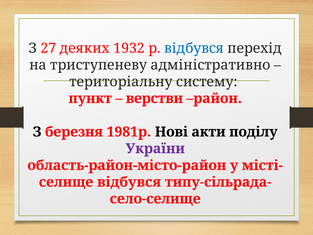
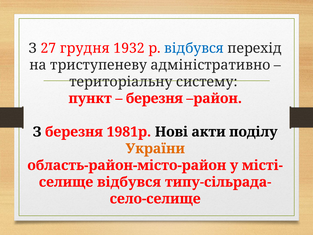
деяких: деяких -> грудня
верстви at (154, 98): верстви -> березня
України colour: purple -> orange
